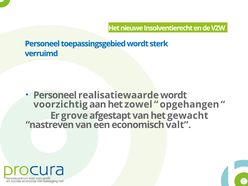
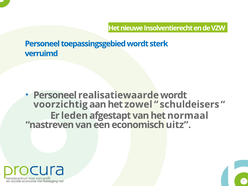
opgehangen: opgehangen -> schuldeisers
grove: grove -> leden
gewacht: gewacht -> normaal
valt: valt -> uitz
